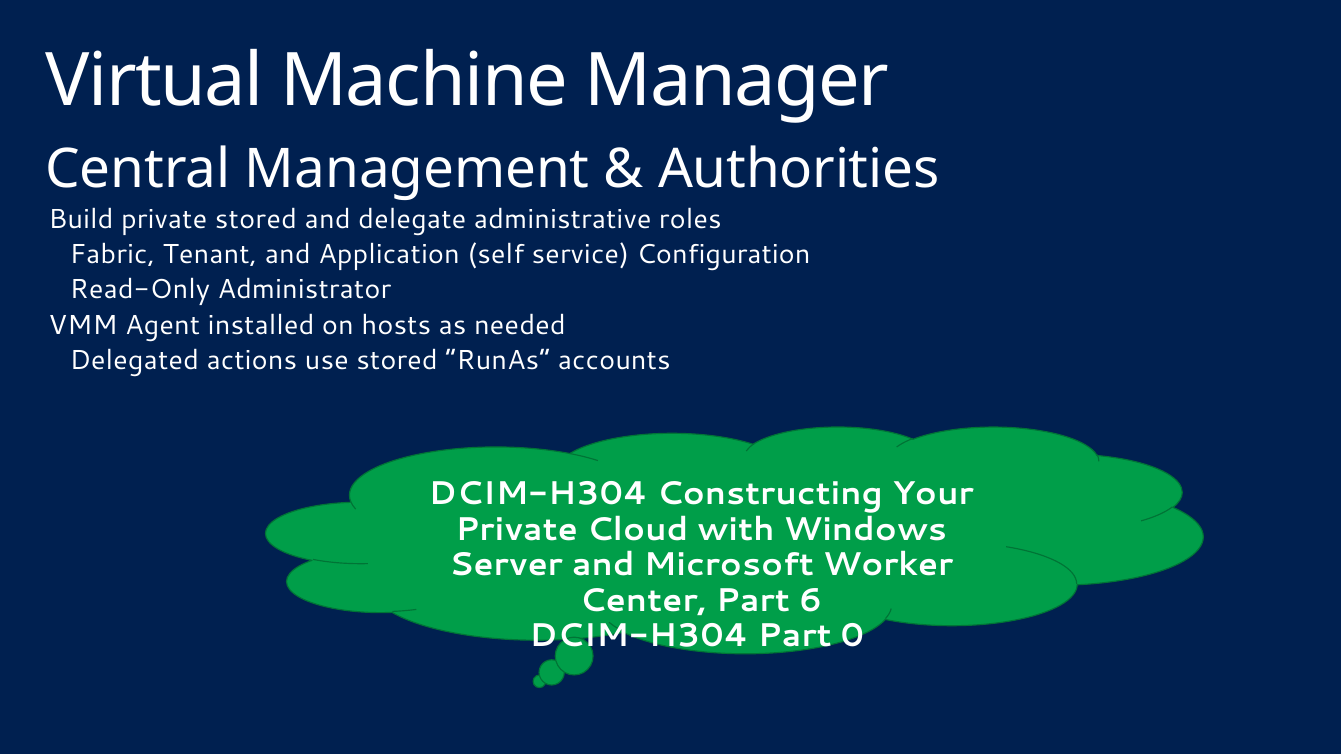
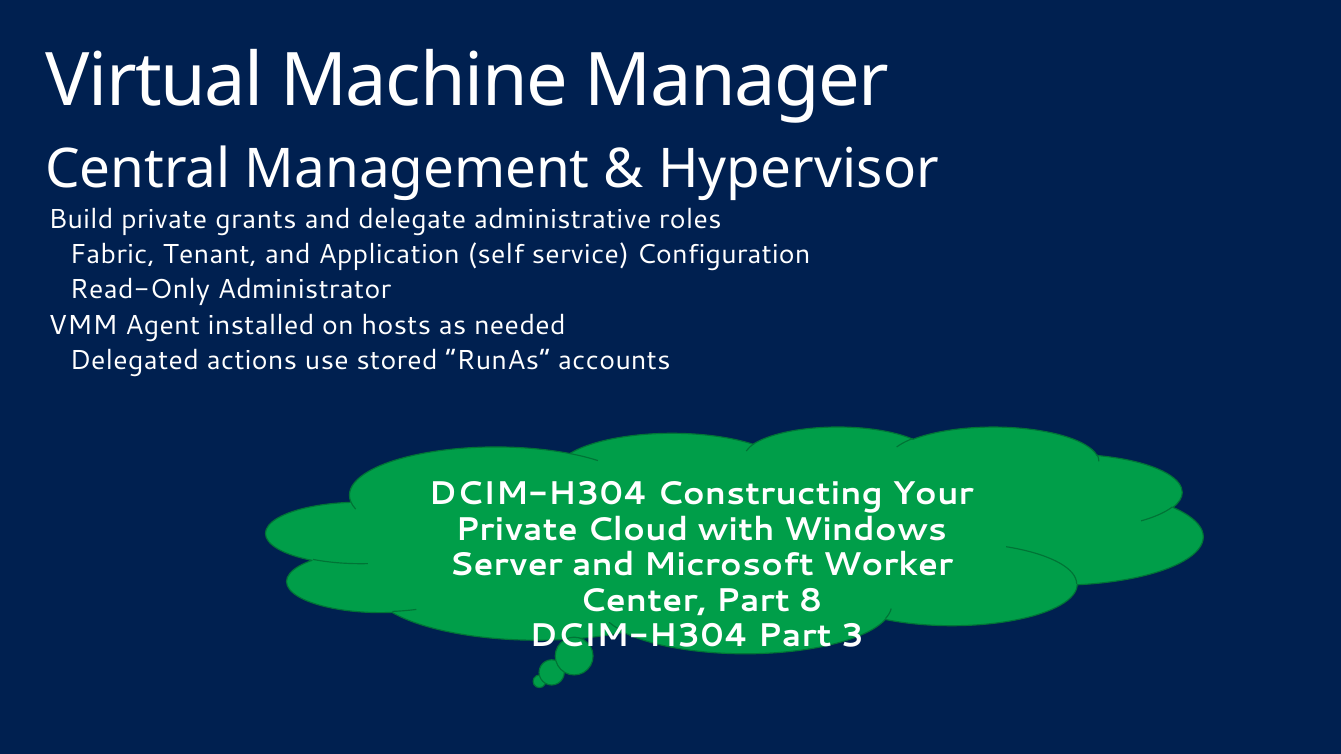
Authorities: Authorities -> Hypervisor
private stored: stored -> grants
6: 6 -> 8
0: 0 -> 3
